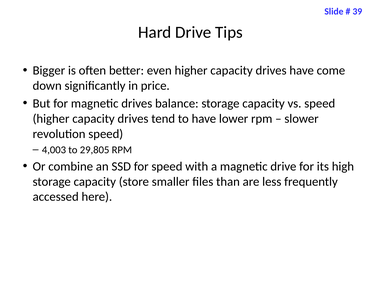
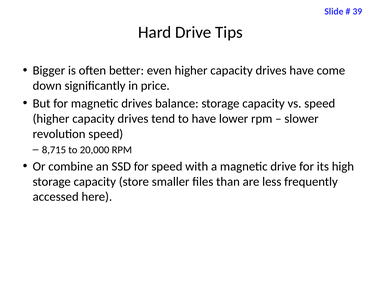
4,003: 4,003 -> 8,715
29,805: 29,805 -> 20,000
